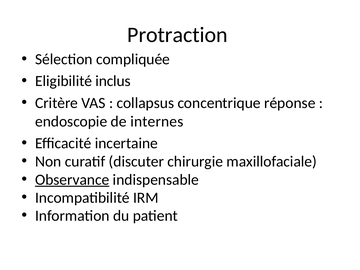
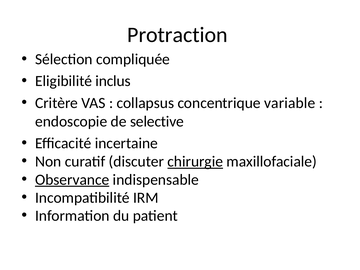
réponse: réponse -> variable
internes: internes -> selective
chirurgie underline: none -> present
